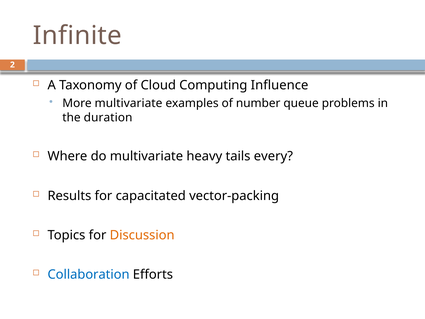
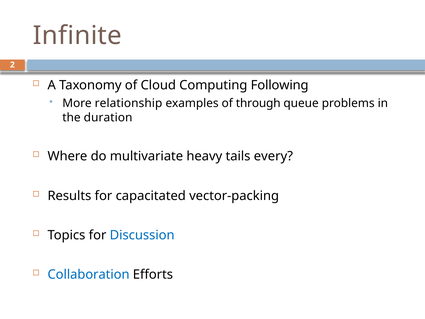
Influence: Influence -> Following
More multivariate: multivariate -> relationship
number: number -> through
Discussion colour: orange -> blue
